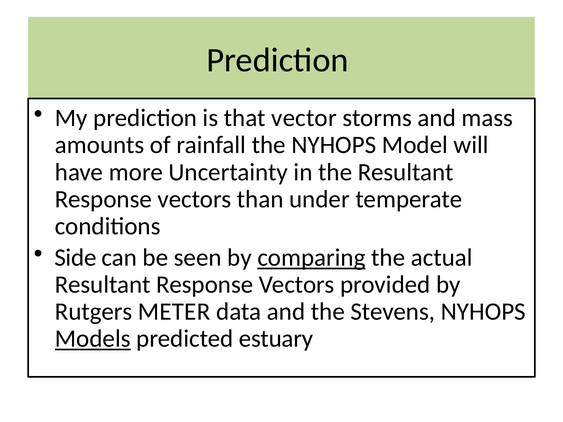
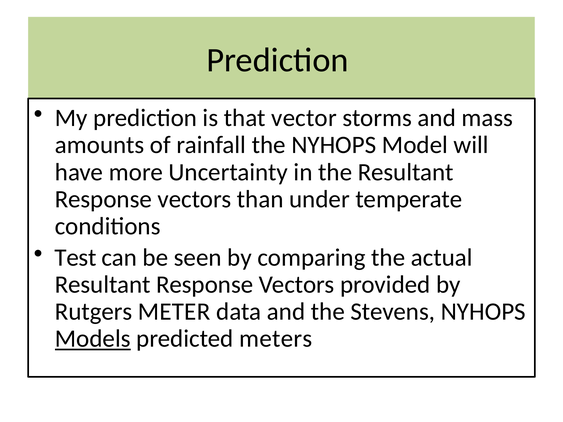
Side: Side -> Test
comparing underline: present -> none
estuary: estuary -> meters
